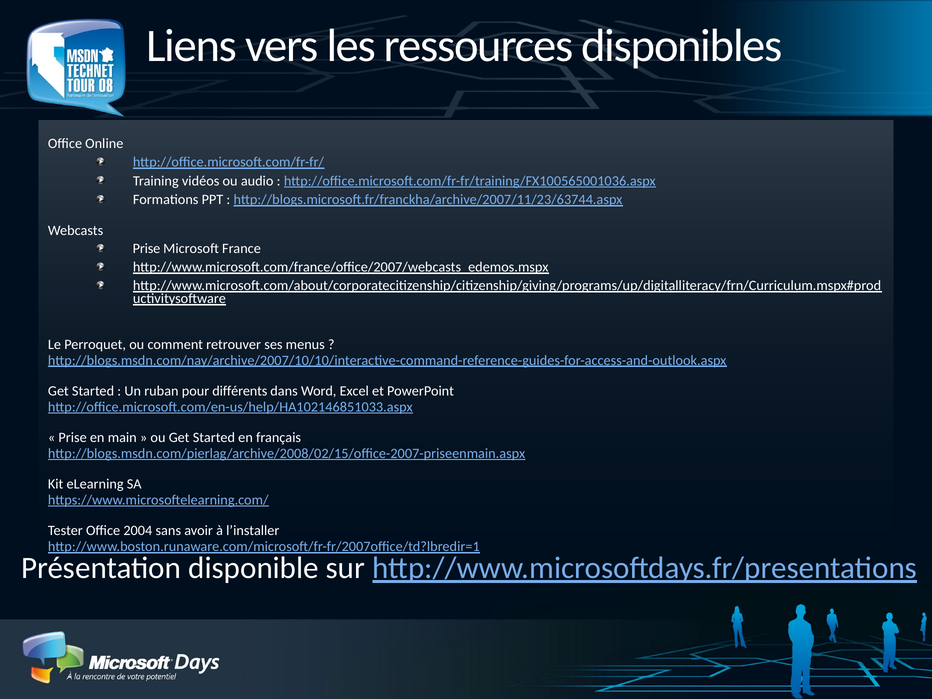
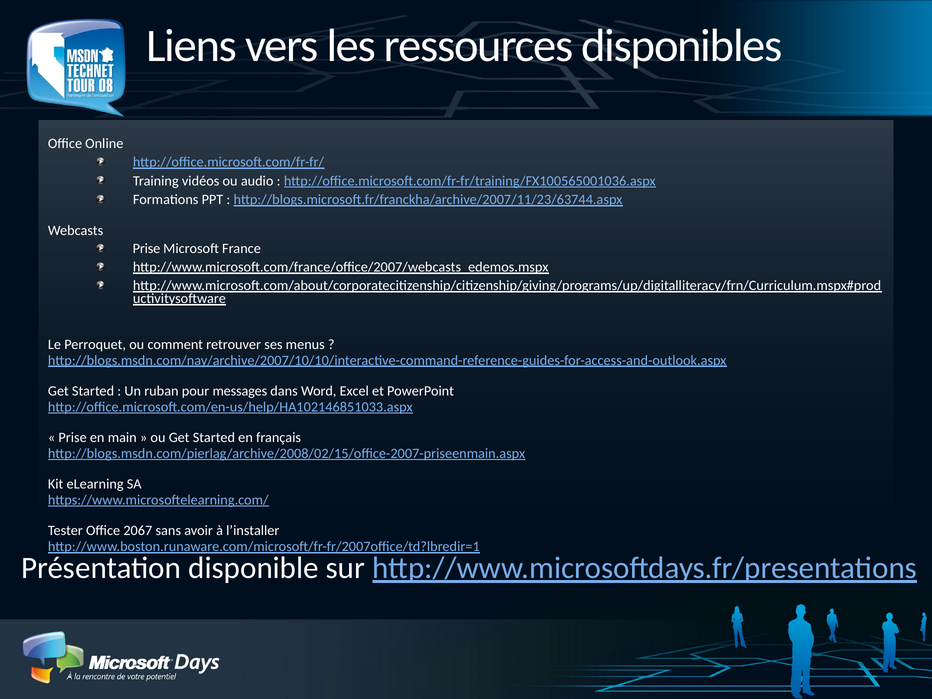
différents: différents -> messages
2004: 2004 -> 2067
